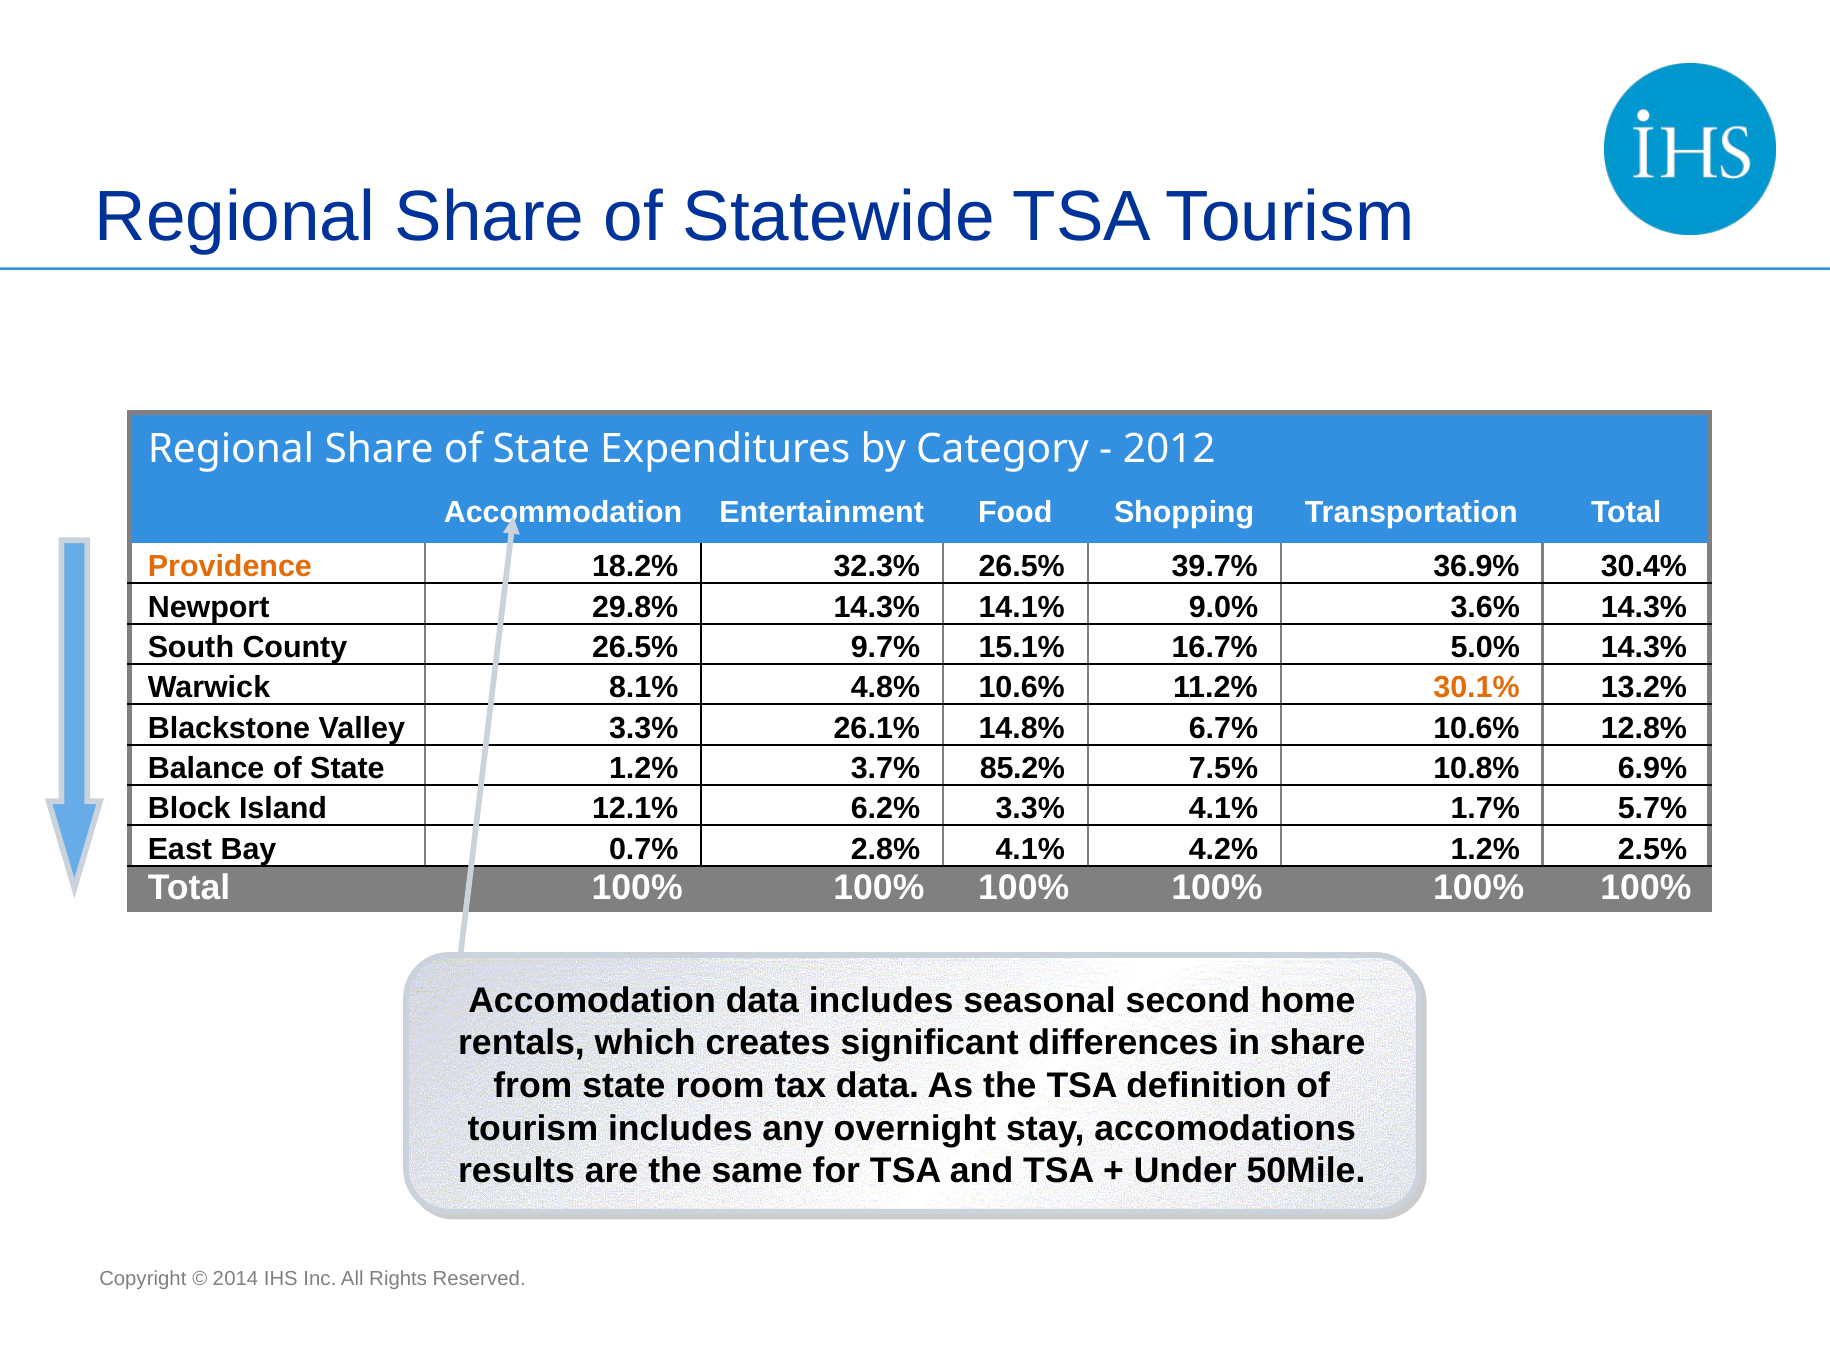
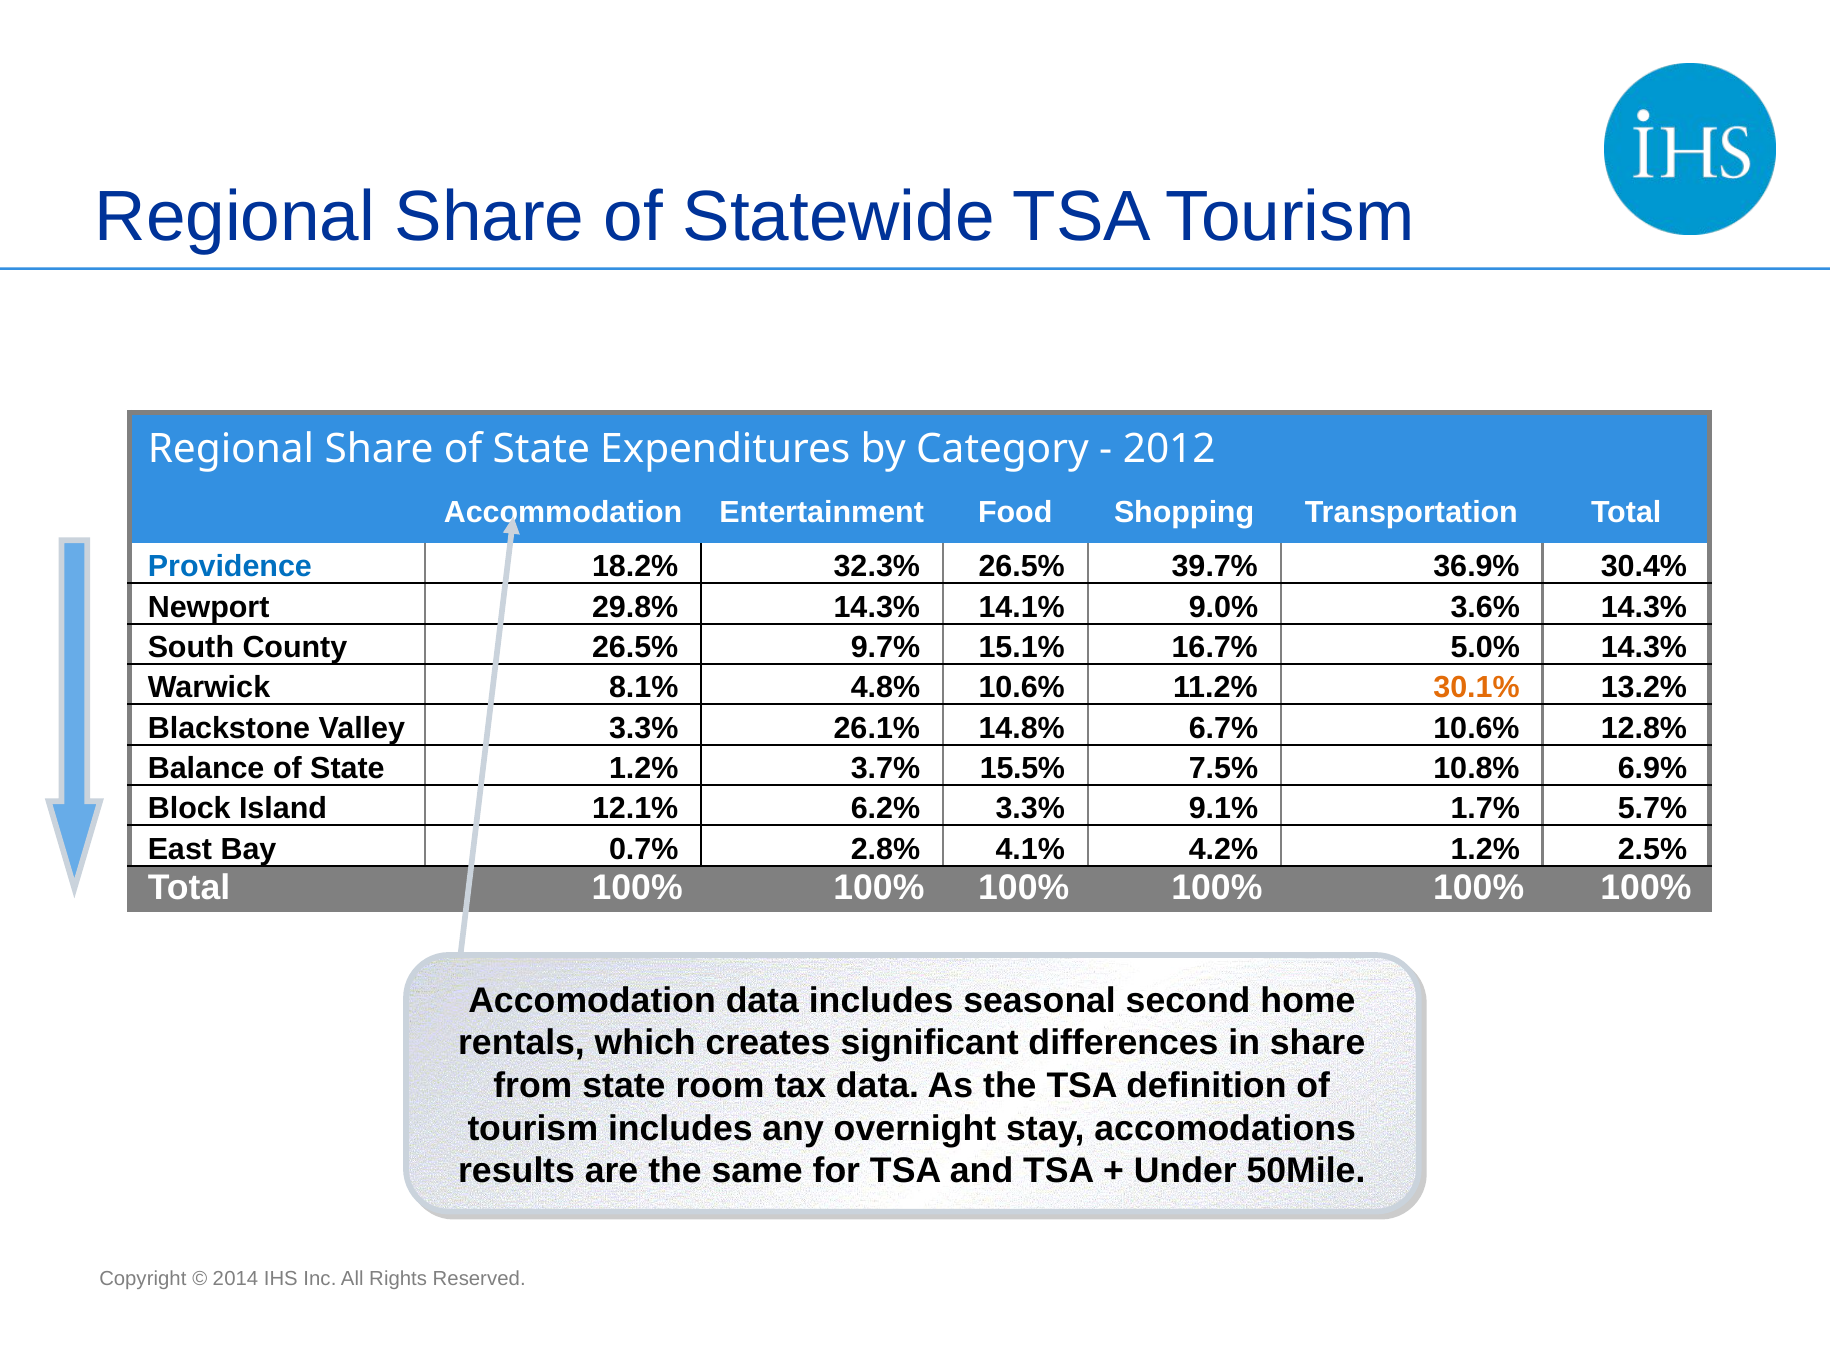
Providence colour: orange -> blue
85.2%: 85.2% -> 15.5%
3.3% 4.1%: 4.1% -> 9.1%
